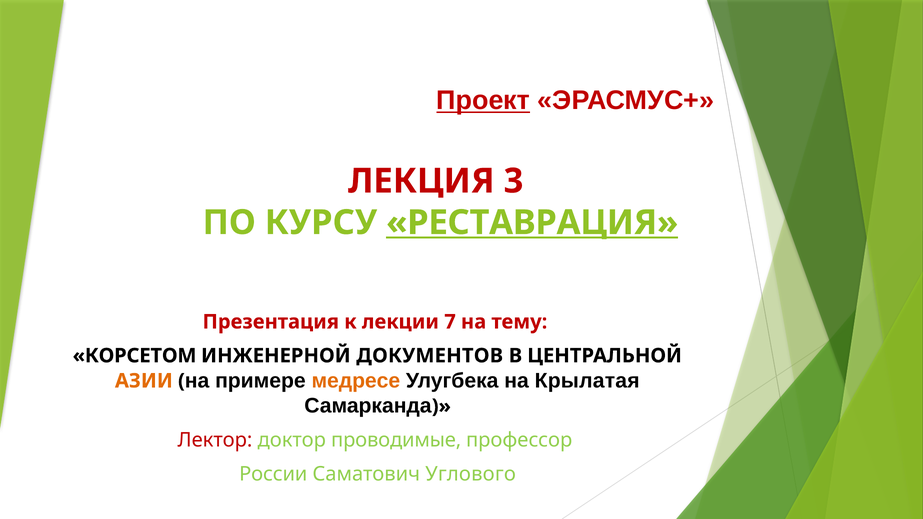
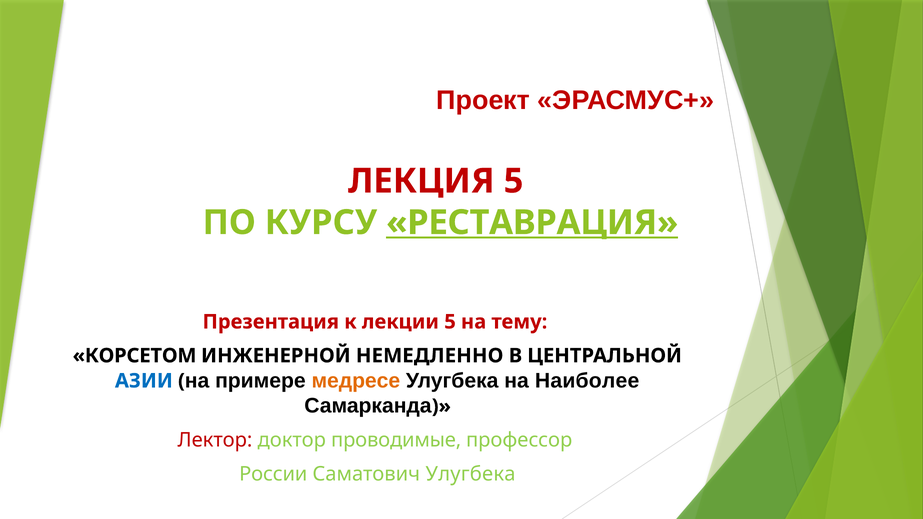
Проект underline: present -> none
ЛЕКЦИЯ 3: 3 -> 5
лекции 7: 7 -> 5
ДОКУМЕНТОВ: ДОКУМЕНТОВ -> НЕМЕДЛЕННО
АЗИИ colour: orange -> blue
Крылатая: Крылатая -> Наиболее
Саматович Углового: Углового -> Улугбека
